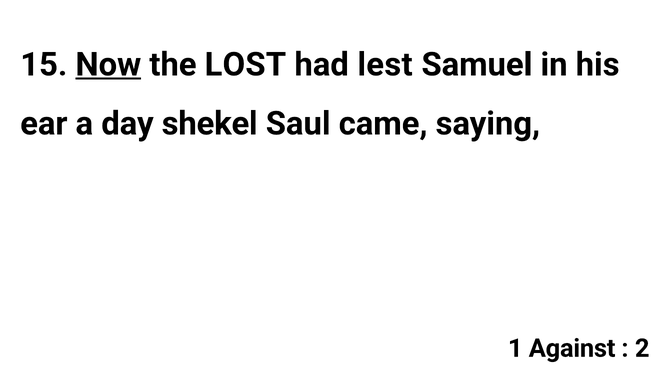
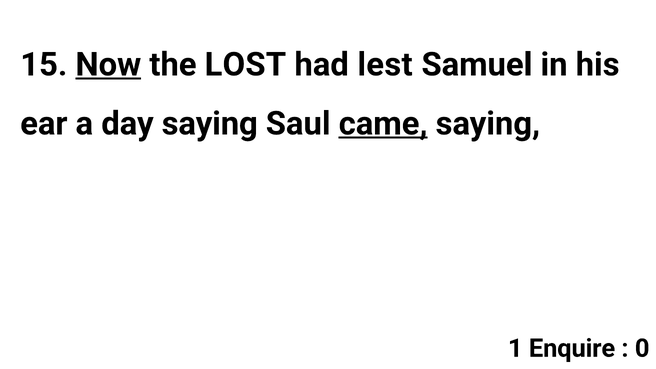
day shekel: shekel -> saying
came underline: none -> present
Against: Against -> Enquire
2: 2 -> 0
